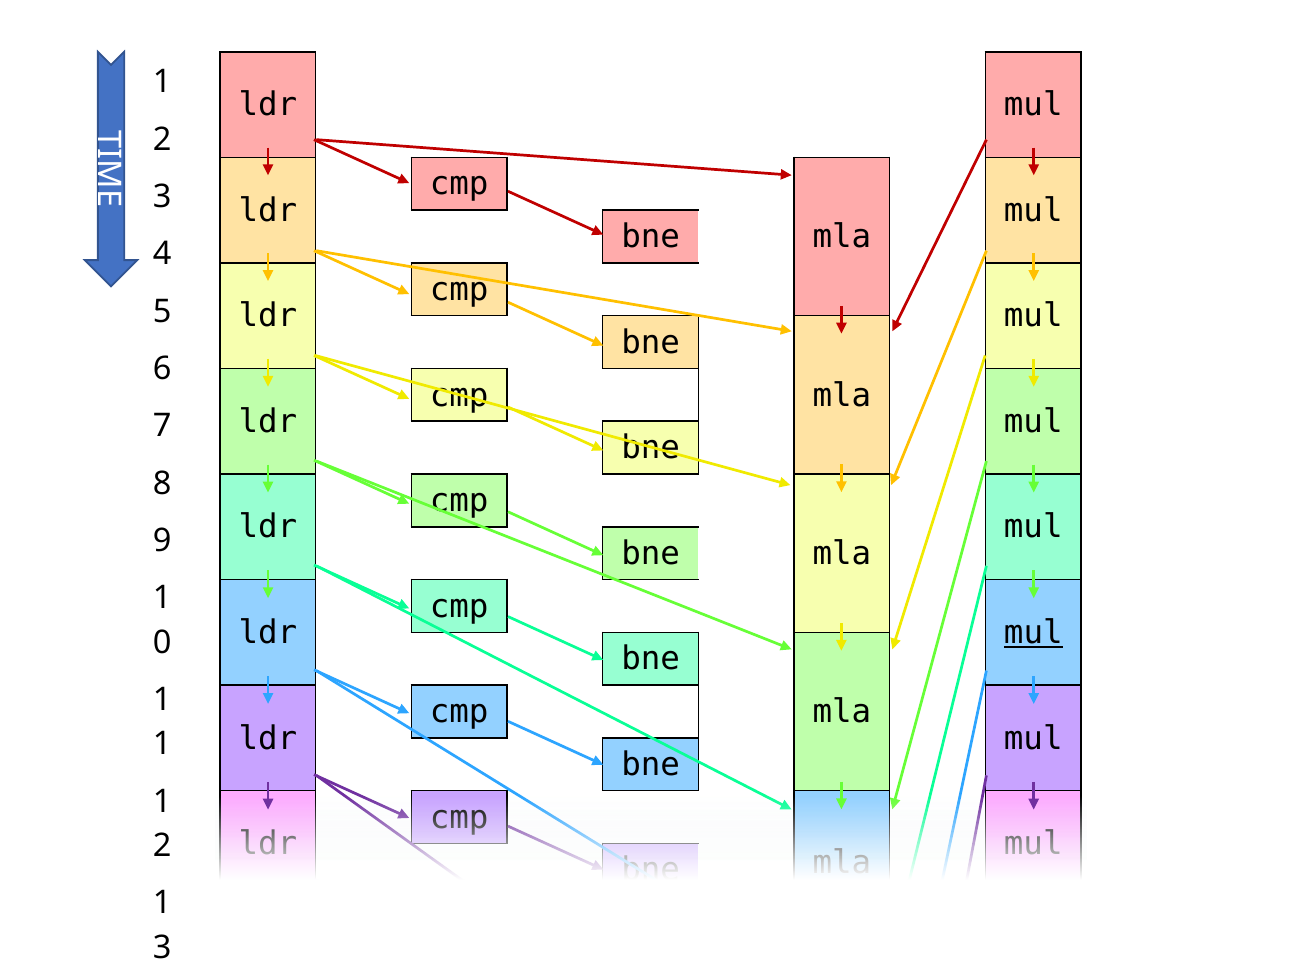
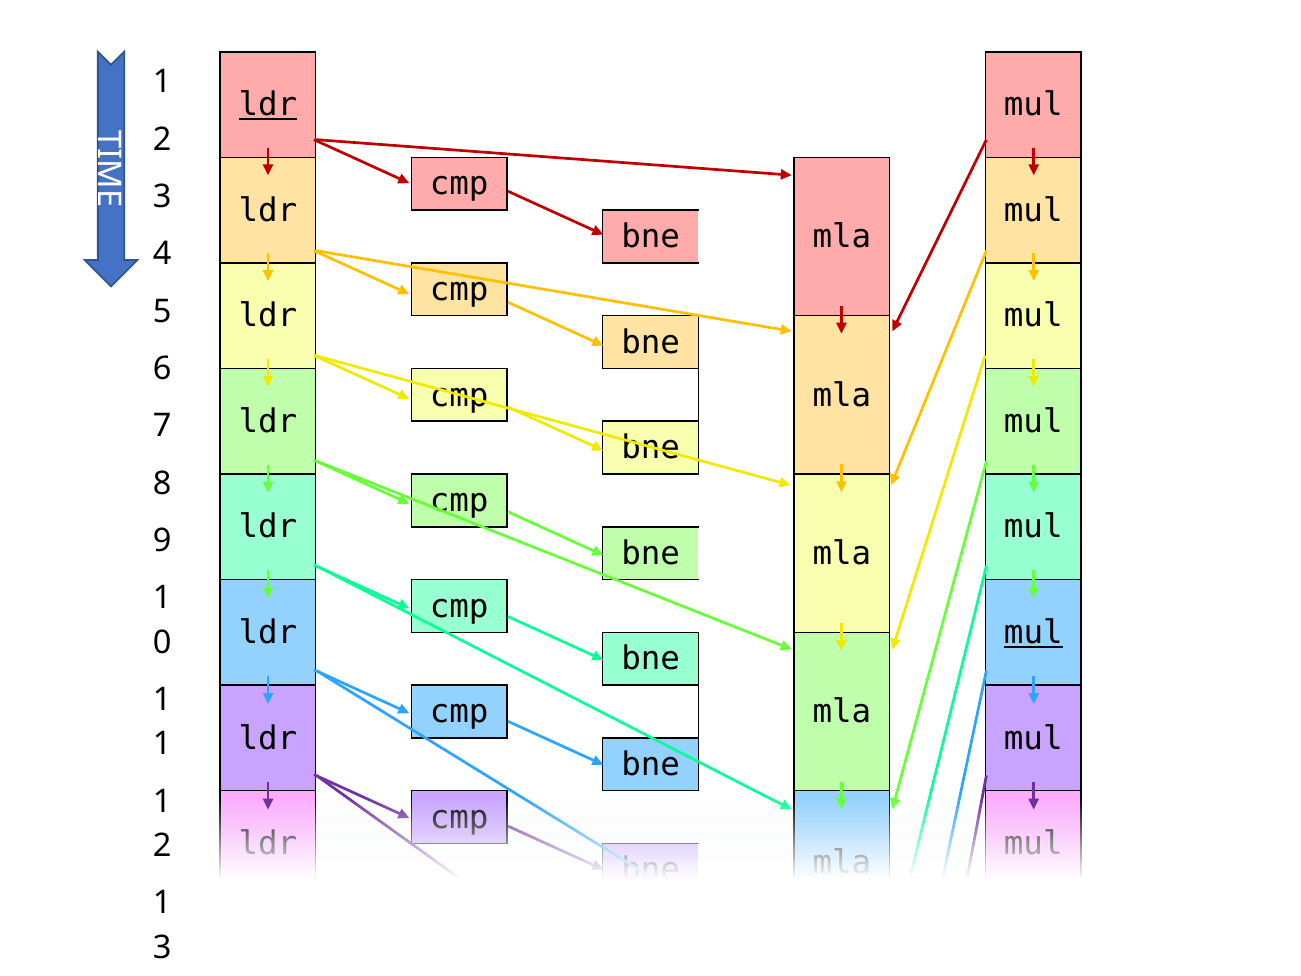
ldr at (268, 105) underline: none -> present
